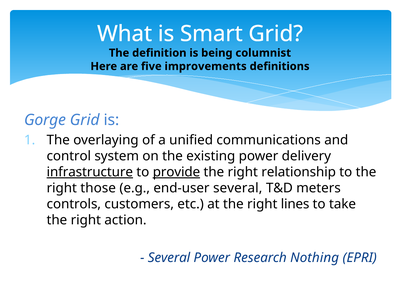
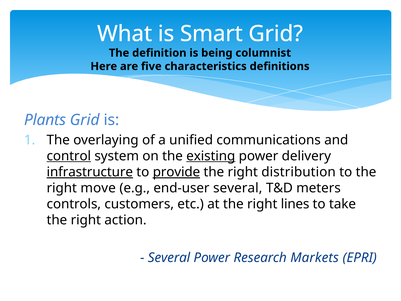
improvements: improvements -> characteristics
Gorge: Gorge -> Plants
control underline: none -> present
existing underline: none -> present
relationship: relationship -> distribution
those: those -> move
Nothing: Nothing -> Markets
